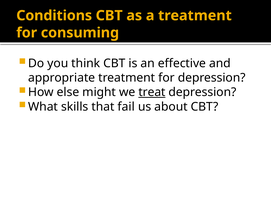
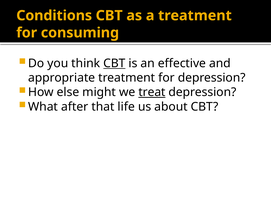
CBT at (114, 63) underline: none -> present
skills: skills -> after
fail: fail -> life
